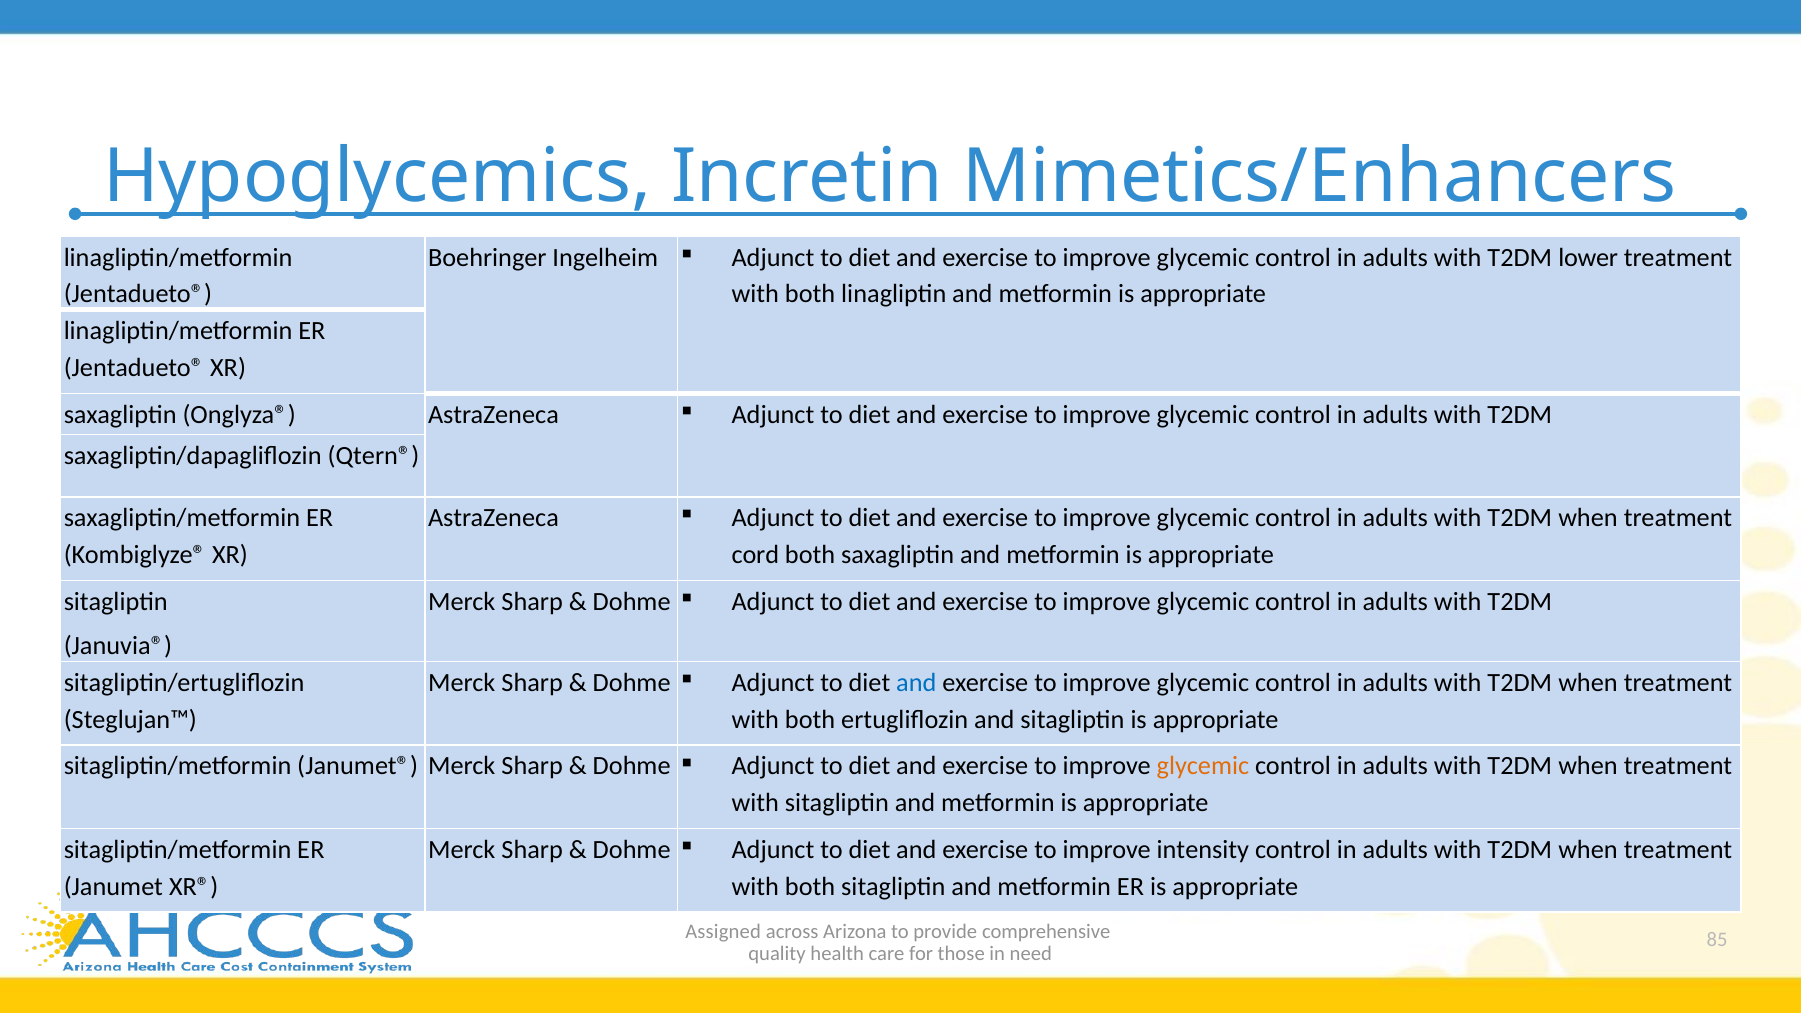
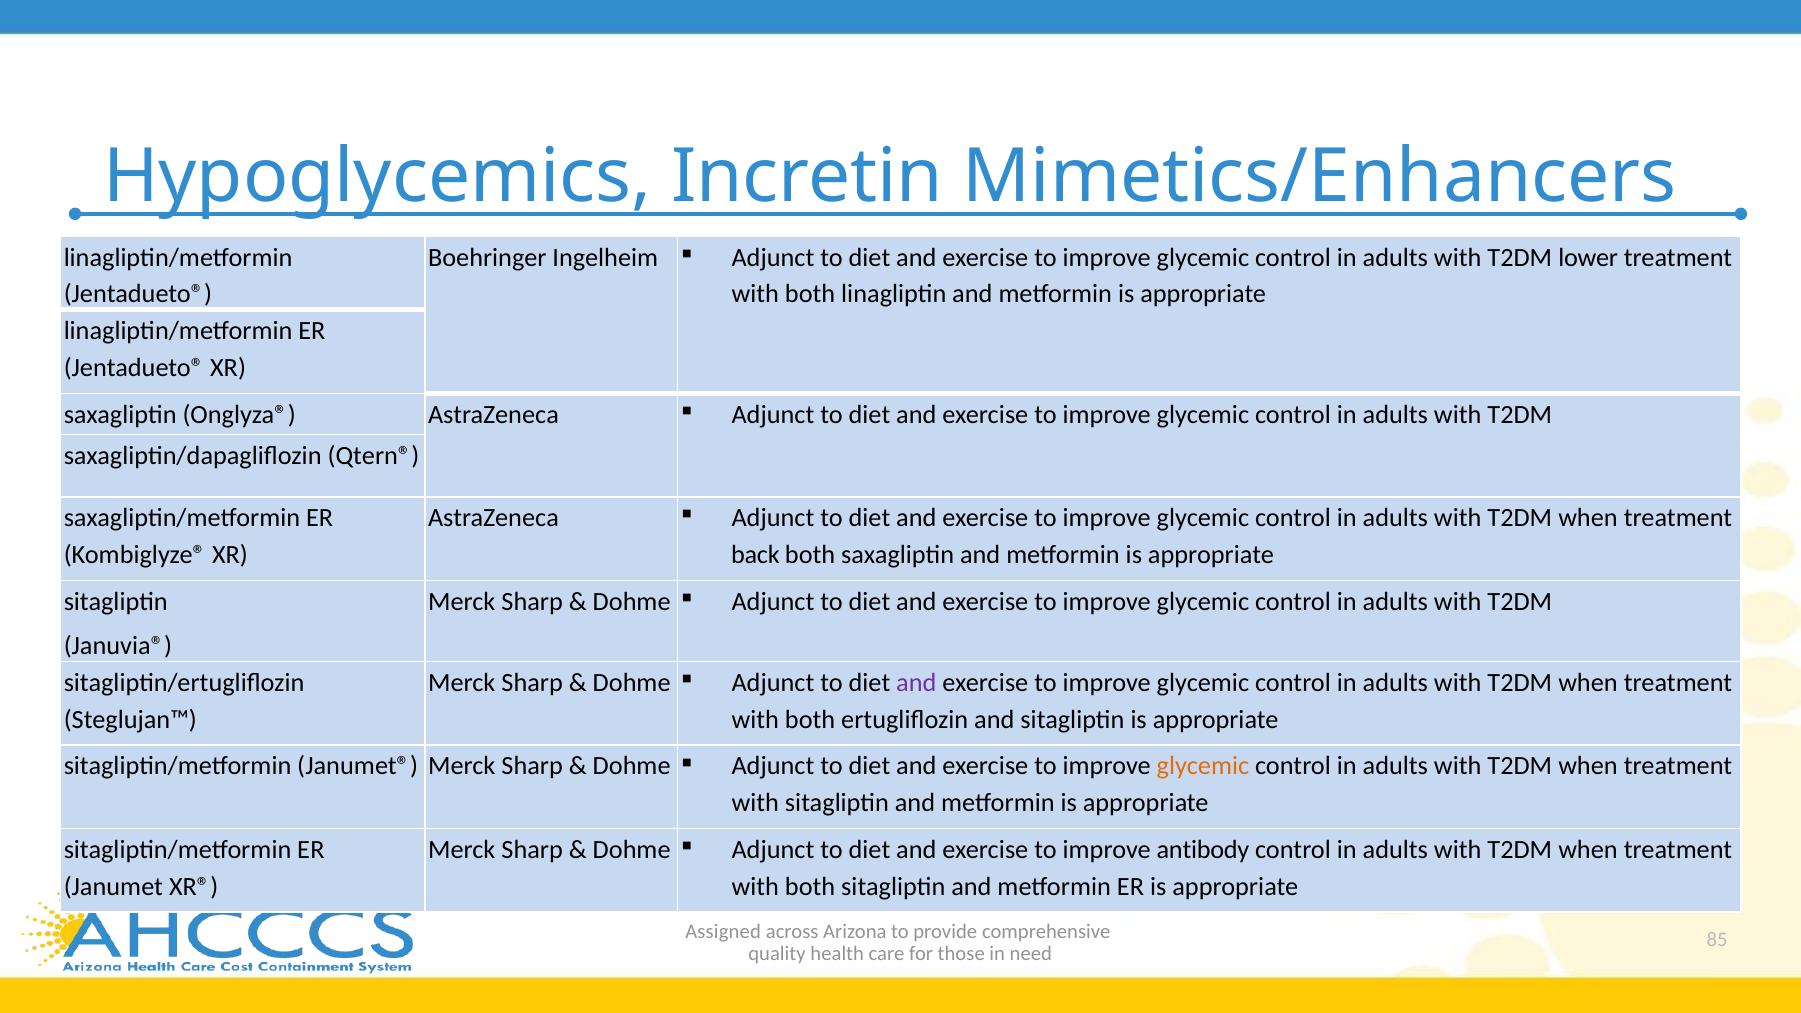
cord: cord -> back
and at (916, 683) colour: blue -> purple
intensity: intensity -> antibody
